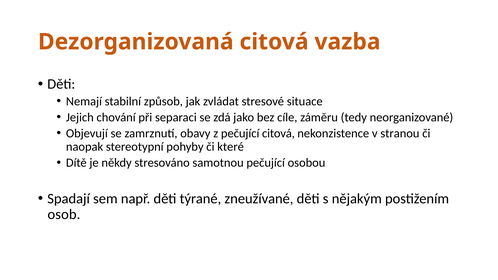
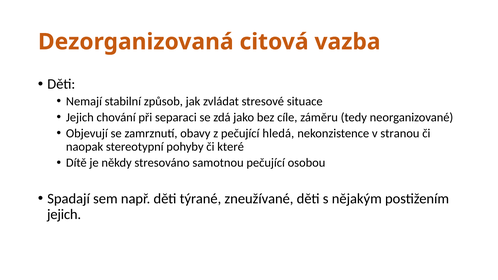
pečující citová: citová -> hledá
osob at (64, 214): osob -> jejich
